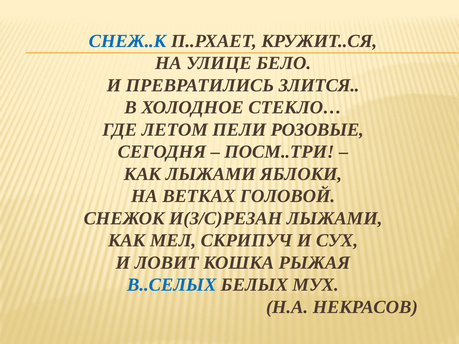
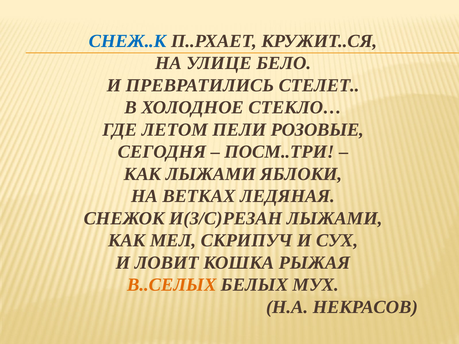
ЗЛИТСЯ: ЗЛИТСЯ -> СТЕЛЕТ
ГОЛОВОЙ: ГОЛОВОЙ -> ЛЕДЯНАЯ
В..СЕЛЫХ colour: blue -> orange
